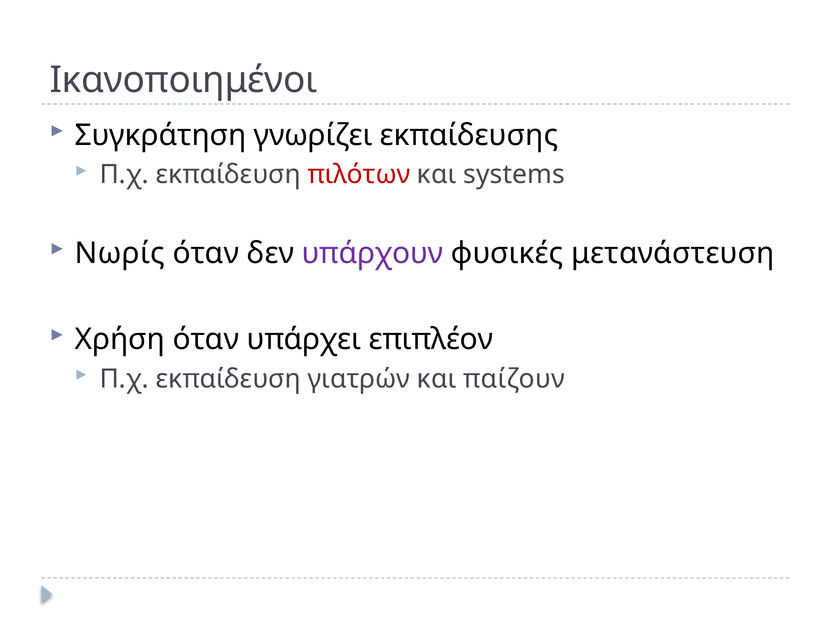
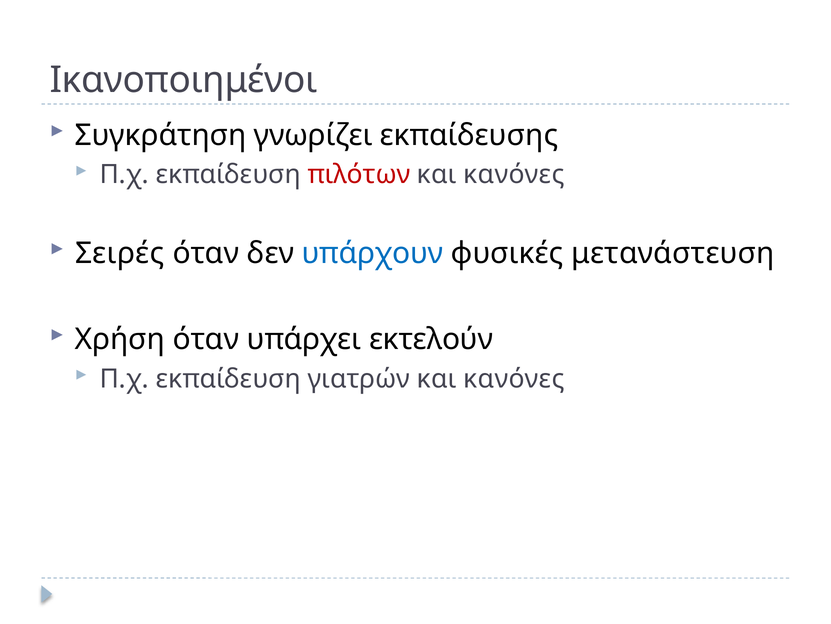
systems at (514, 174): systems -> κανόνες
Νωρίς: Νωρίς -> Σειρές
υπάρχουν colour: purple -> blue
επιπλέον: επιπλέον -> εκτελούν
παίζουν at (514, 378): παίζουν -> κανόνες
